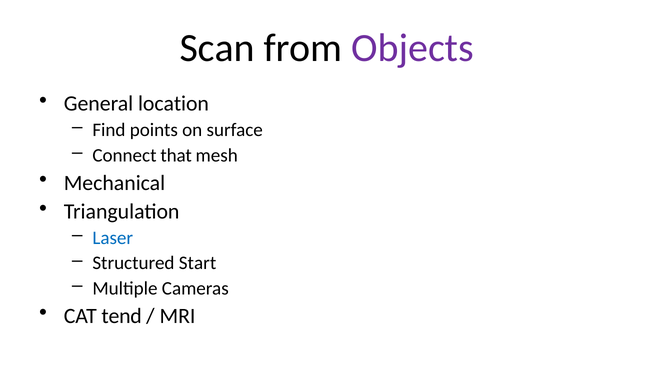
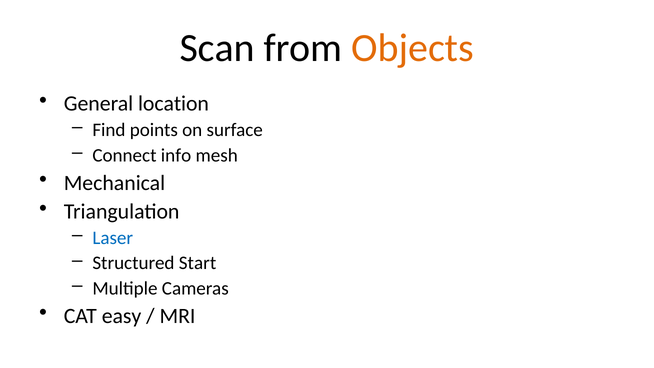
Objects colour: purple -> orange
that: that -> info
tend: tend -> easy
